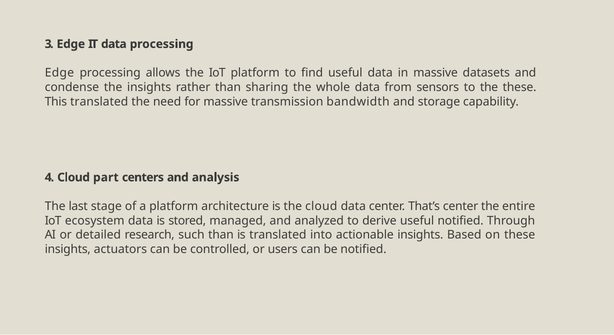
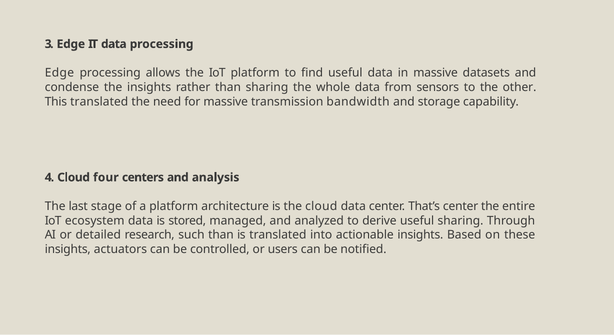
the these: these -> other
part: part -> four
useful notified: notified -> sharing
